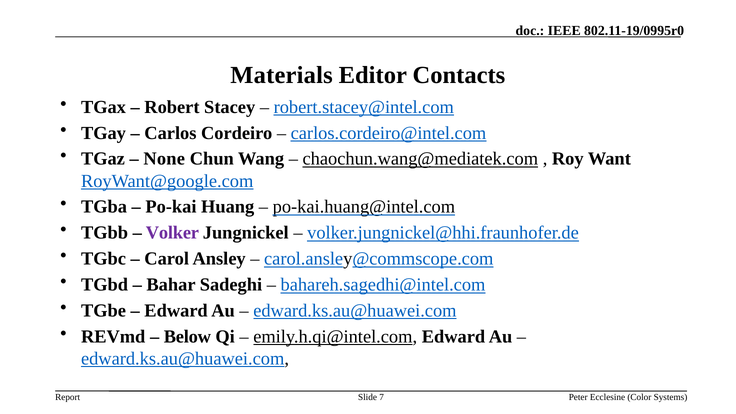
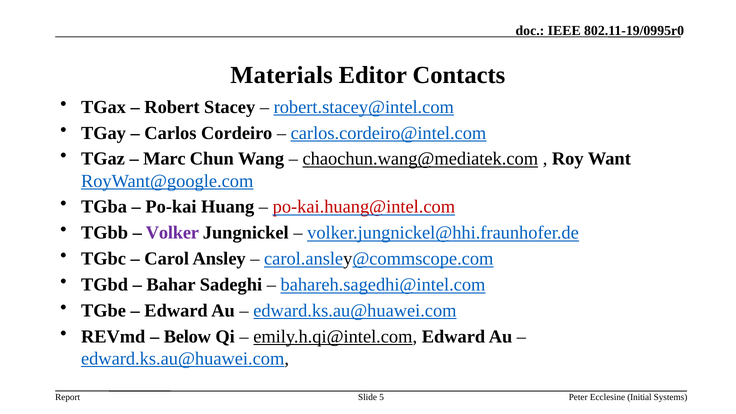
None: None -> Marc
po-kai.huang@intel.com colour: black -> red
7: 7 -> 5
Color: Color -> Initial
